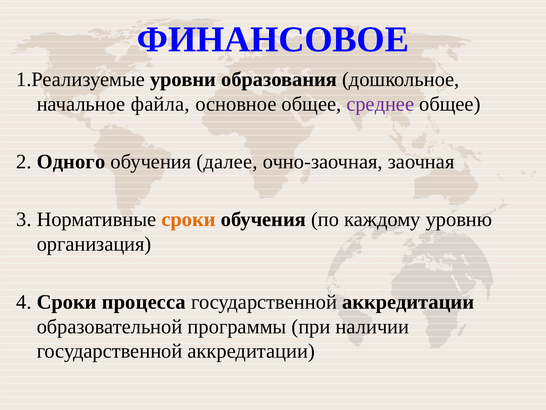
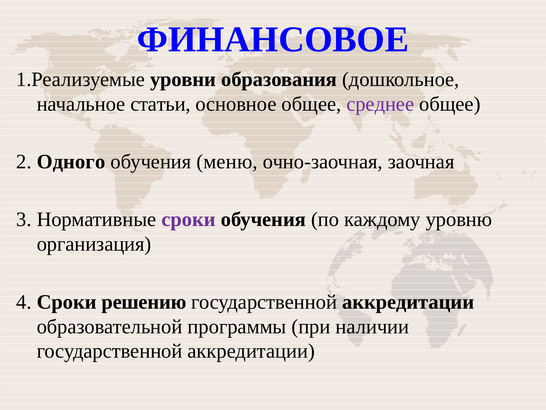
файла: файла -> статьи
далее: далее -> меню
сроки at (189, 219) colour: orange -> purple
процесса: процесса -> решению
